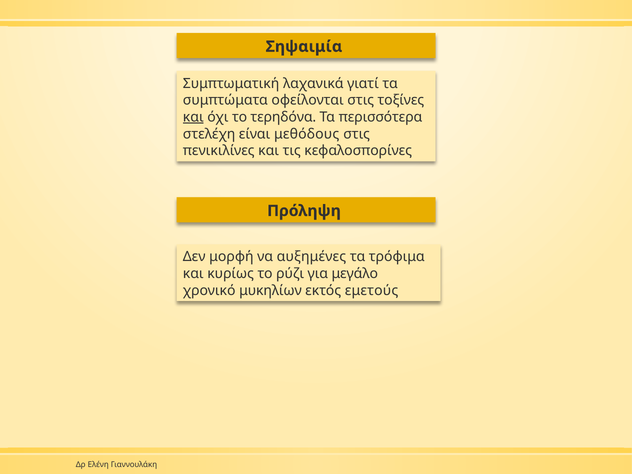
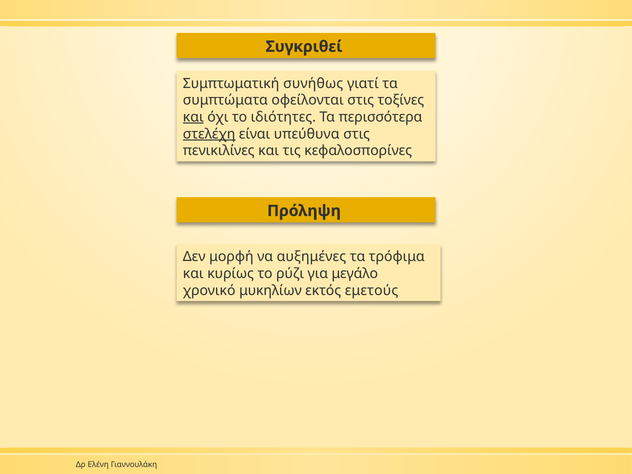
Σηψαιμία: Σηψαιμία -> Συγκριθεί
λαχανικά: λαχανικά -> συνήθως
τερηδόνα: τερηδόνα -> ιδιότητες
στελέχη underline: none -> present
μεθόδους: μεθόδους -> υπεύθυνα
